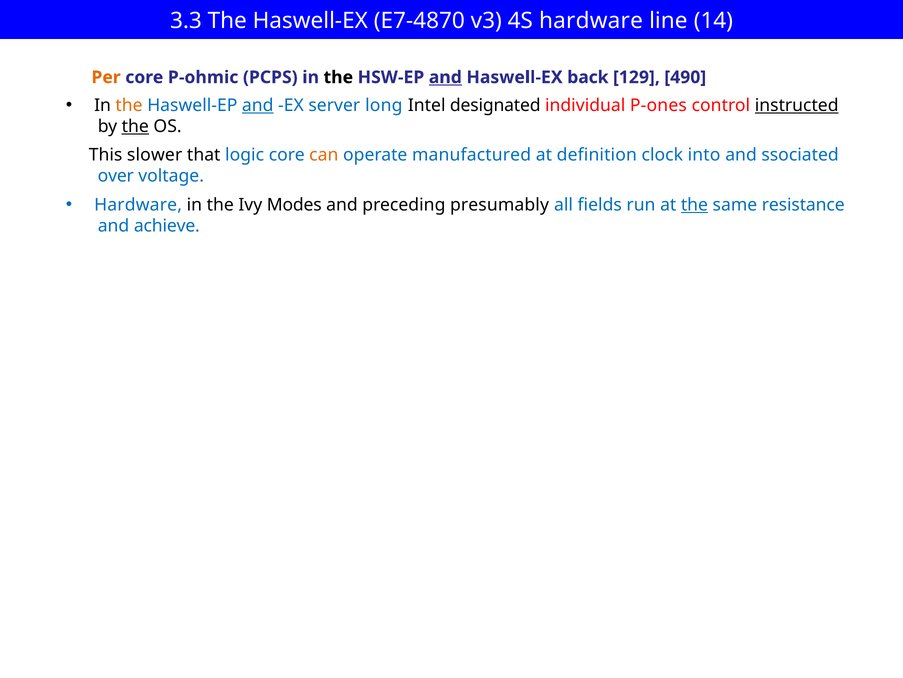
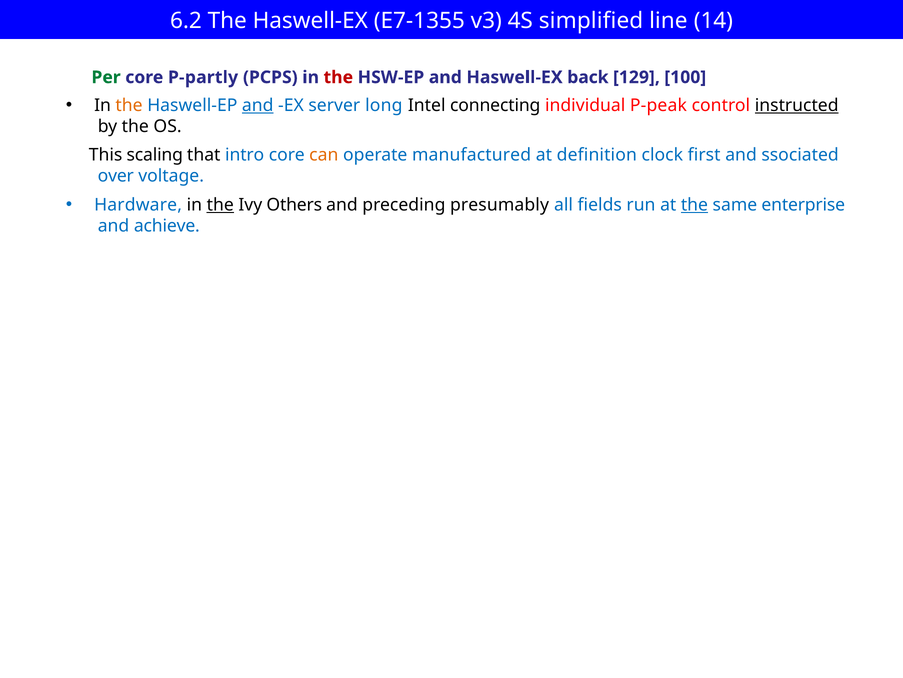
3.3: 3.3 -> 6.2
E7-4870: E7-4870 -> E7-1355
4S hardware: hardware -> simplified
Per colour: orange -> green
P-ohmic: P-ohmic -> P-partly
the at (338, 77) colour: black -> red
and at (445, 77) underline: present -> none
490: 490 -> 100
designated: designated -> connecting
P-ones: P-ones -> P-peak
the at (135, 126) underline: present -> none
slower: slower -> scaling
logic: logic -> intro
into: into -> first
the at (220, 205) underline: none -> present
Modes: Modes -> Others
resistance: resistance -> enterprise
